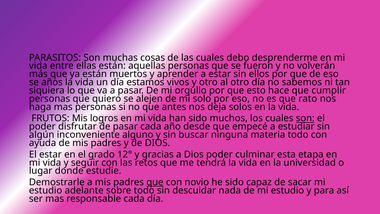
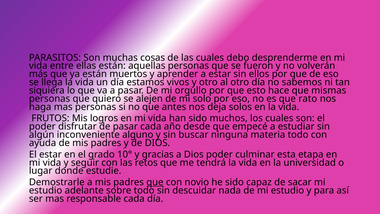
años: años -> llega
cumplir: cumplir -> mismas
son at (305, 118) underline: present -> none
12°: 12° -> 10°
